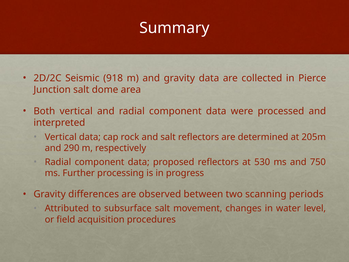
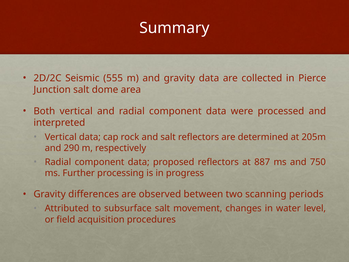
918: 918 -> 555
530: 530 -> 887
